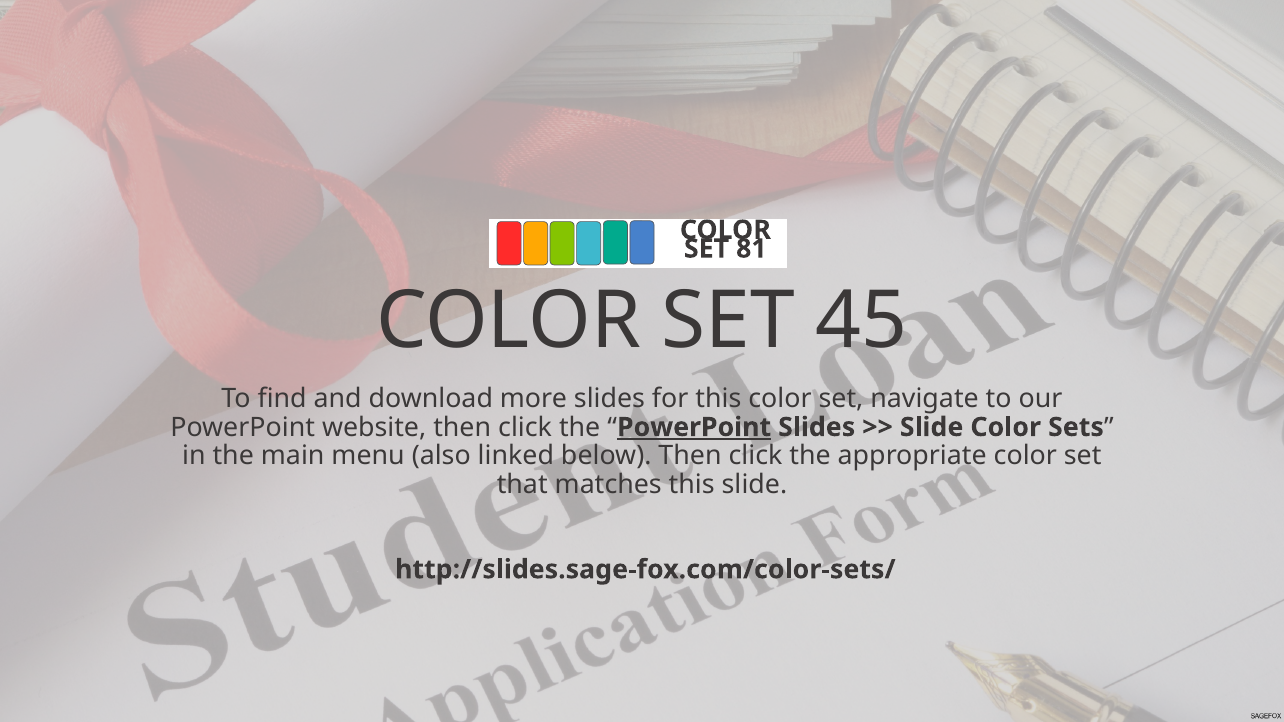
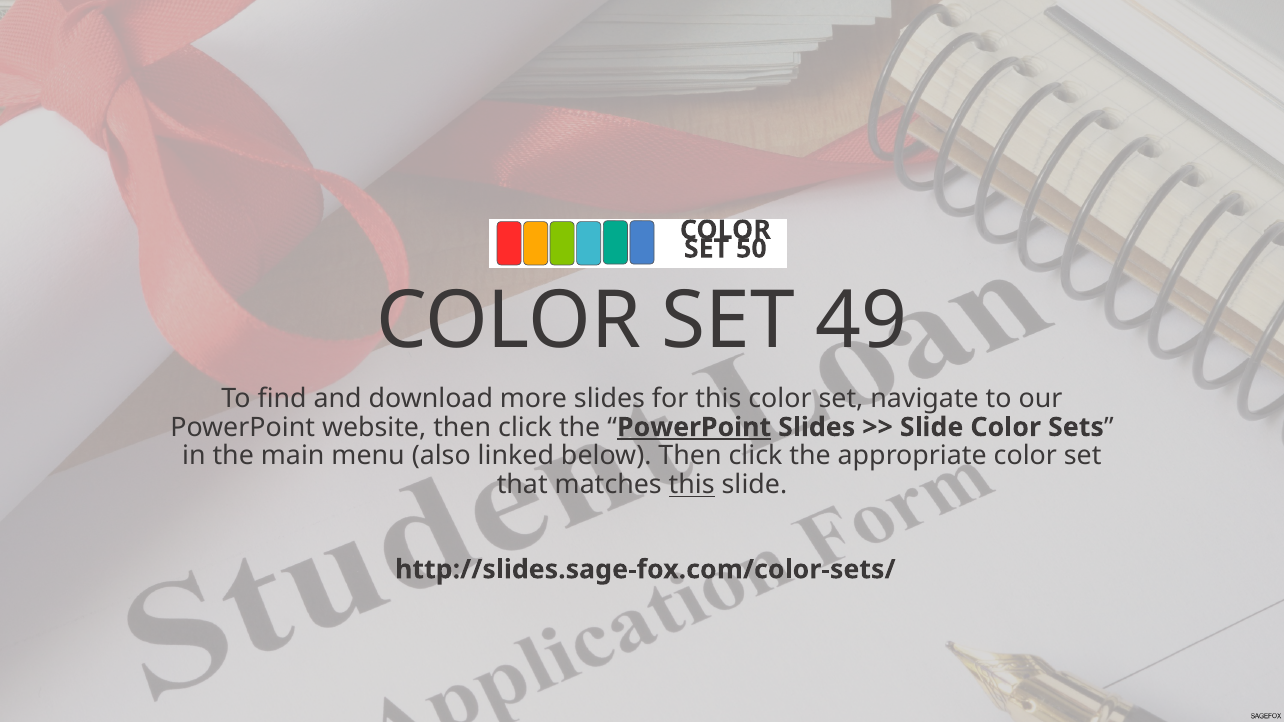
81: 81 -> 50
45: 45 -> 49
this at (692, 485) underline: none -> present
